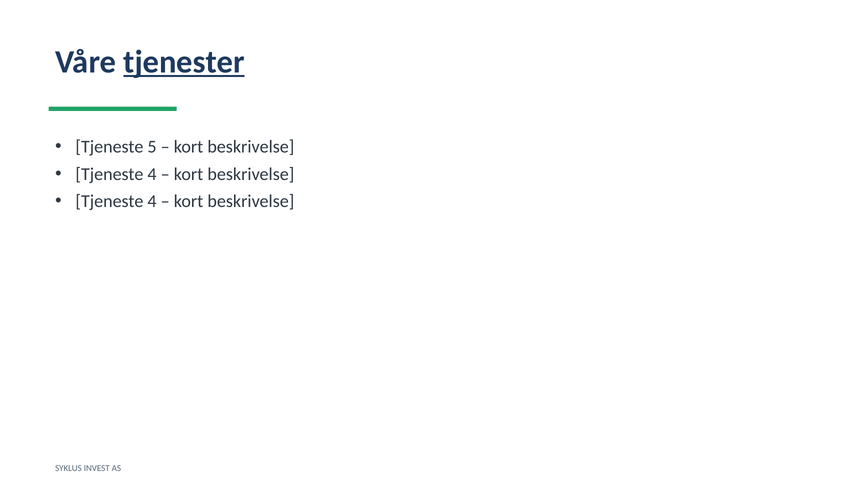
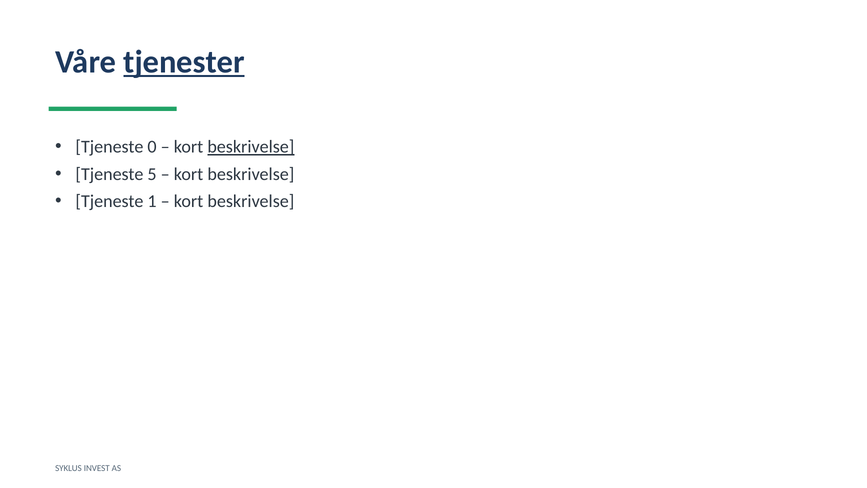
5: 5 -> 0
beskrivelse at (251, 147) underline: none -> present
4 at (152, 174): 4 -> 5
4 at (152, 201): 4 -> 1
